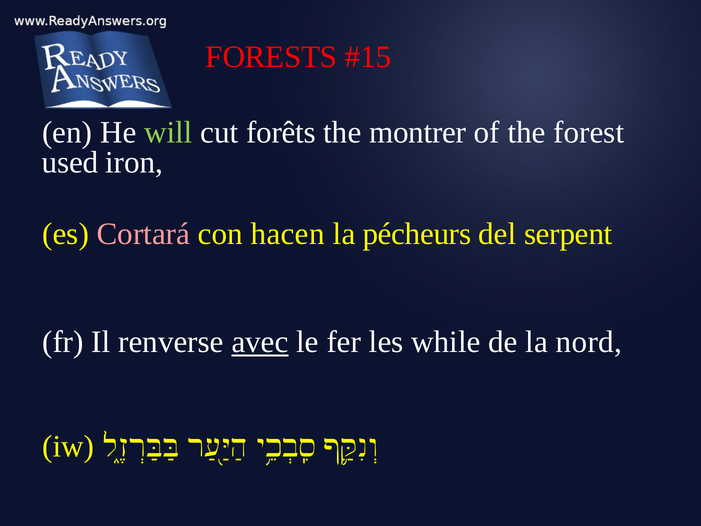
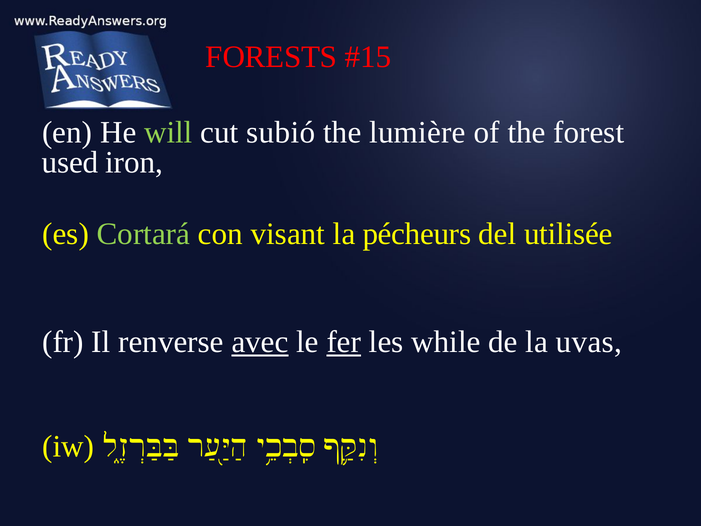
forêts: forêts -> subió
montrer: montrer -> lumière
Cortará colour: pink -> light green
hacen: hacen -> visant
serpent: serpent -> utilisée
fer underline: none -> present
nord: nord -> uvas
